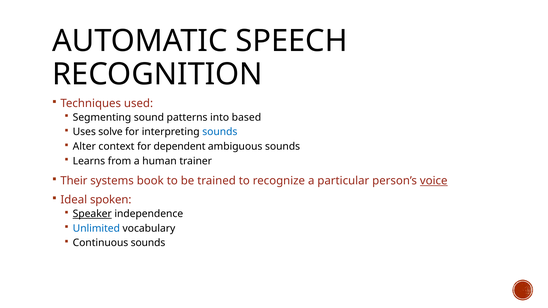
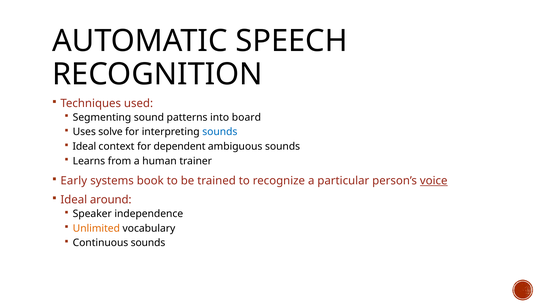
based: based -> board
Alter at (84, 147): Alter -> Ideal
Their: Their -> Early
spoken: spoken -> around
Speaker underline: present -> none
Unlimited colour: blue -> orange
